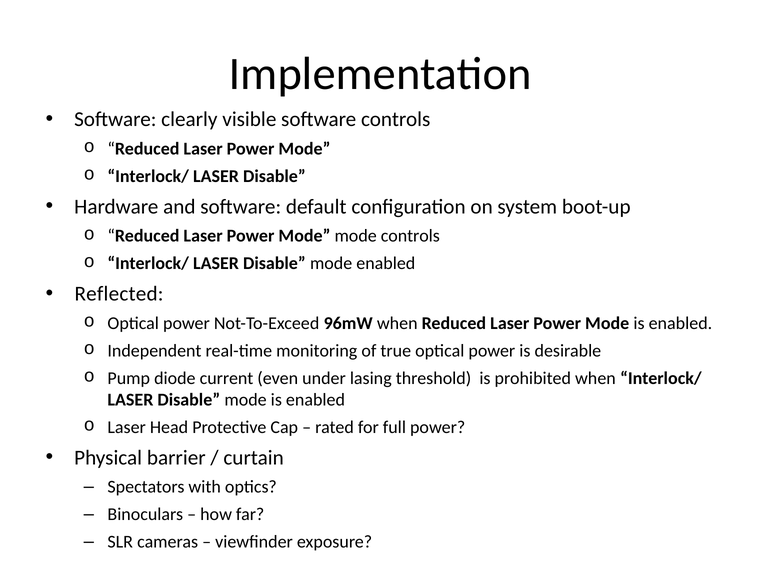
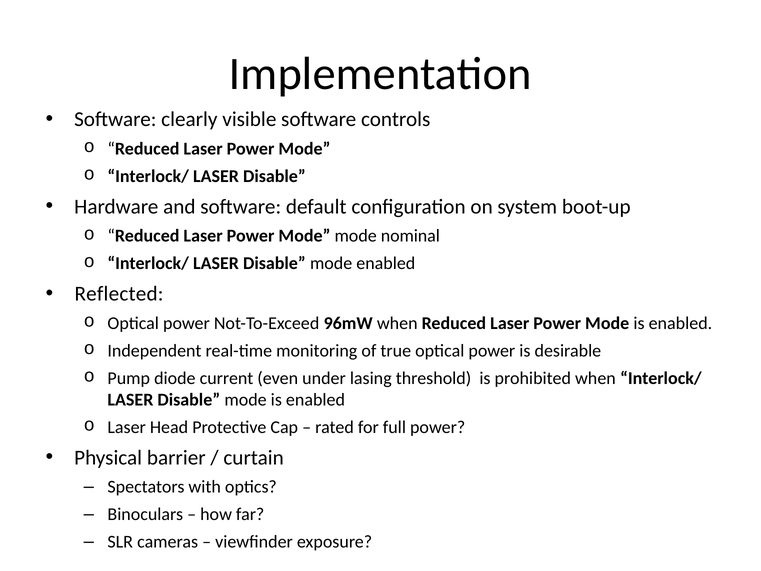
mode controls: controls -> nominal
